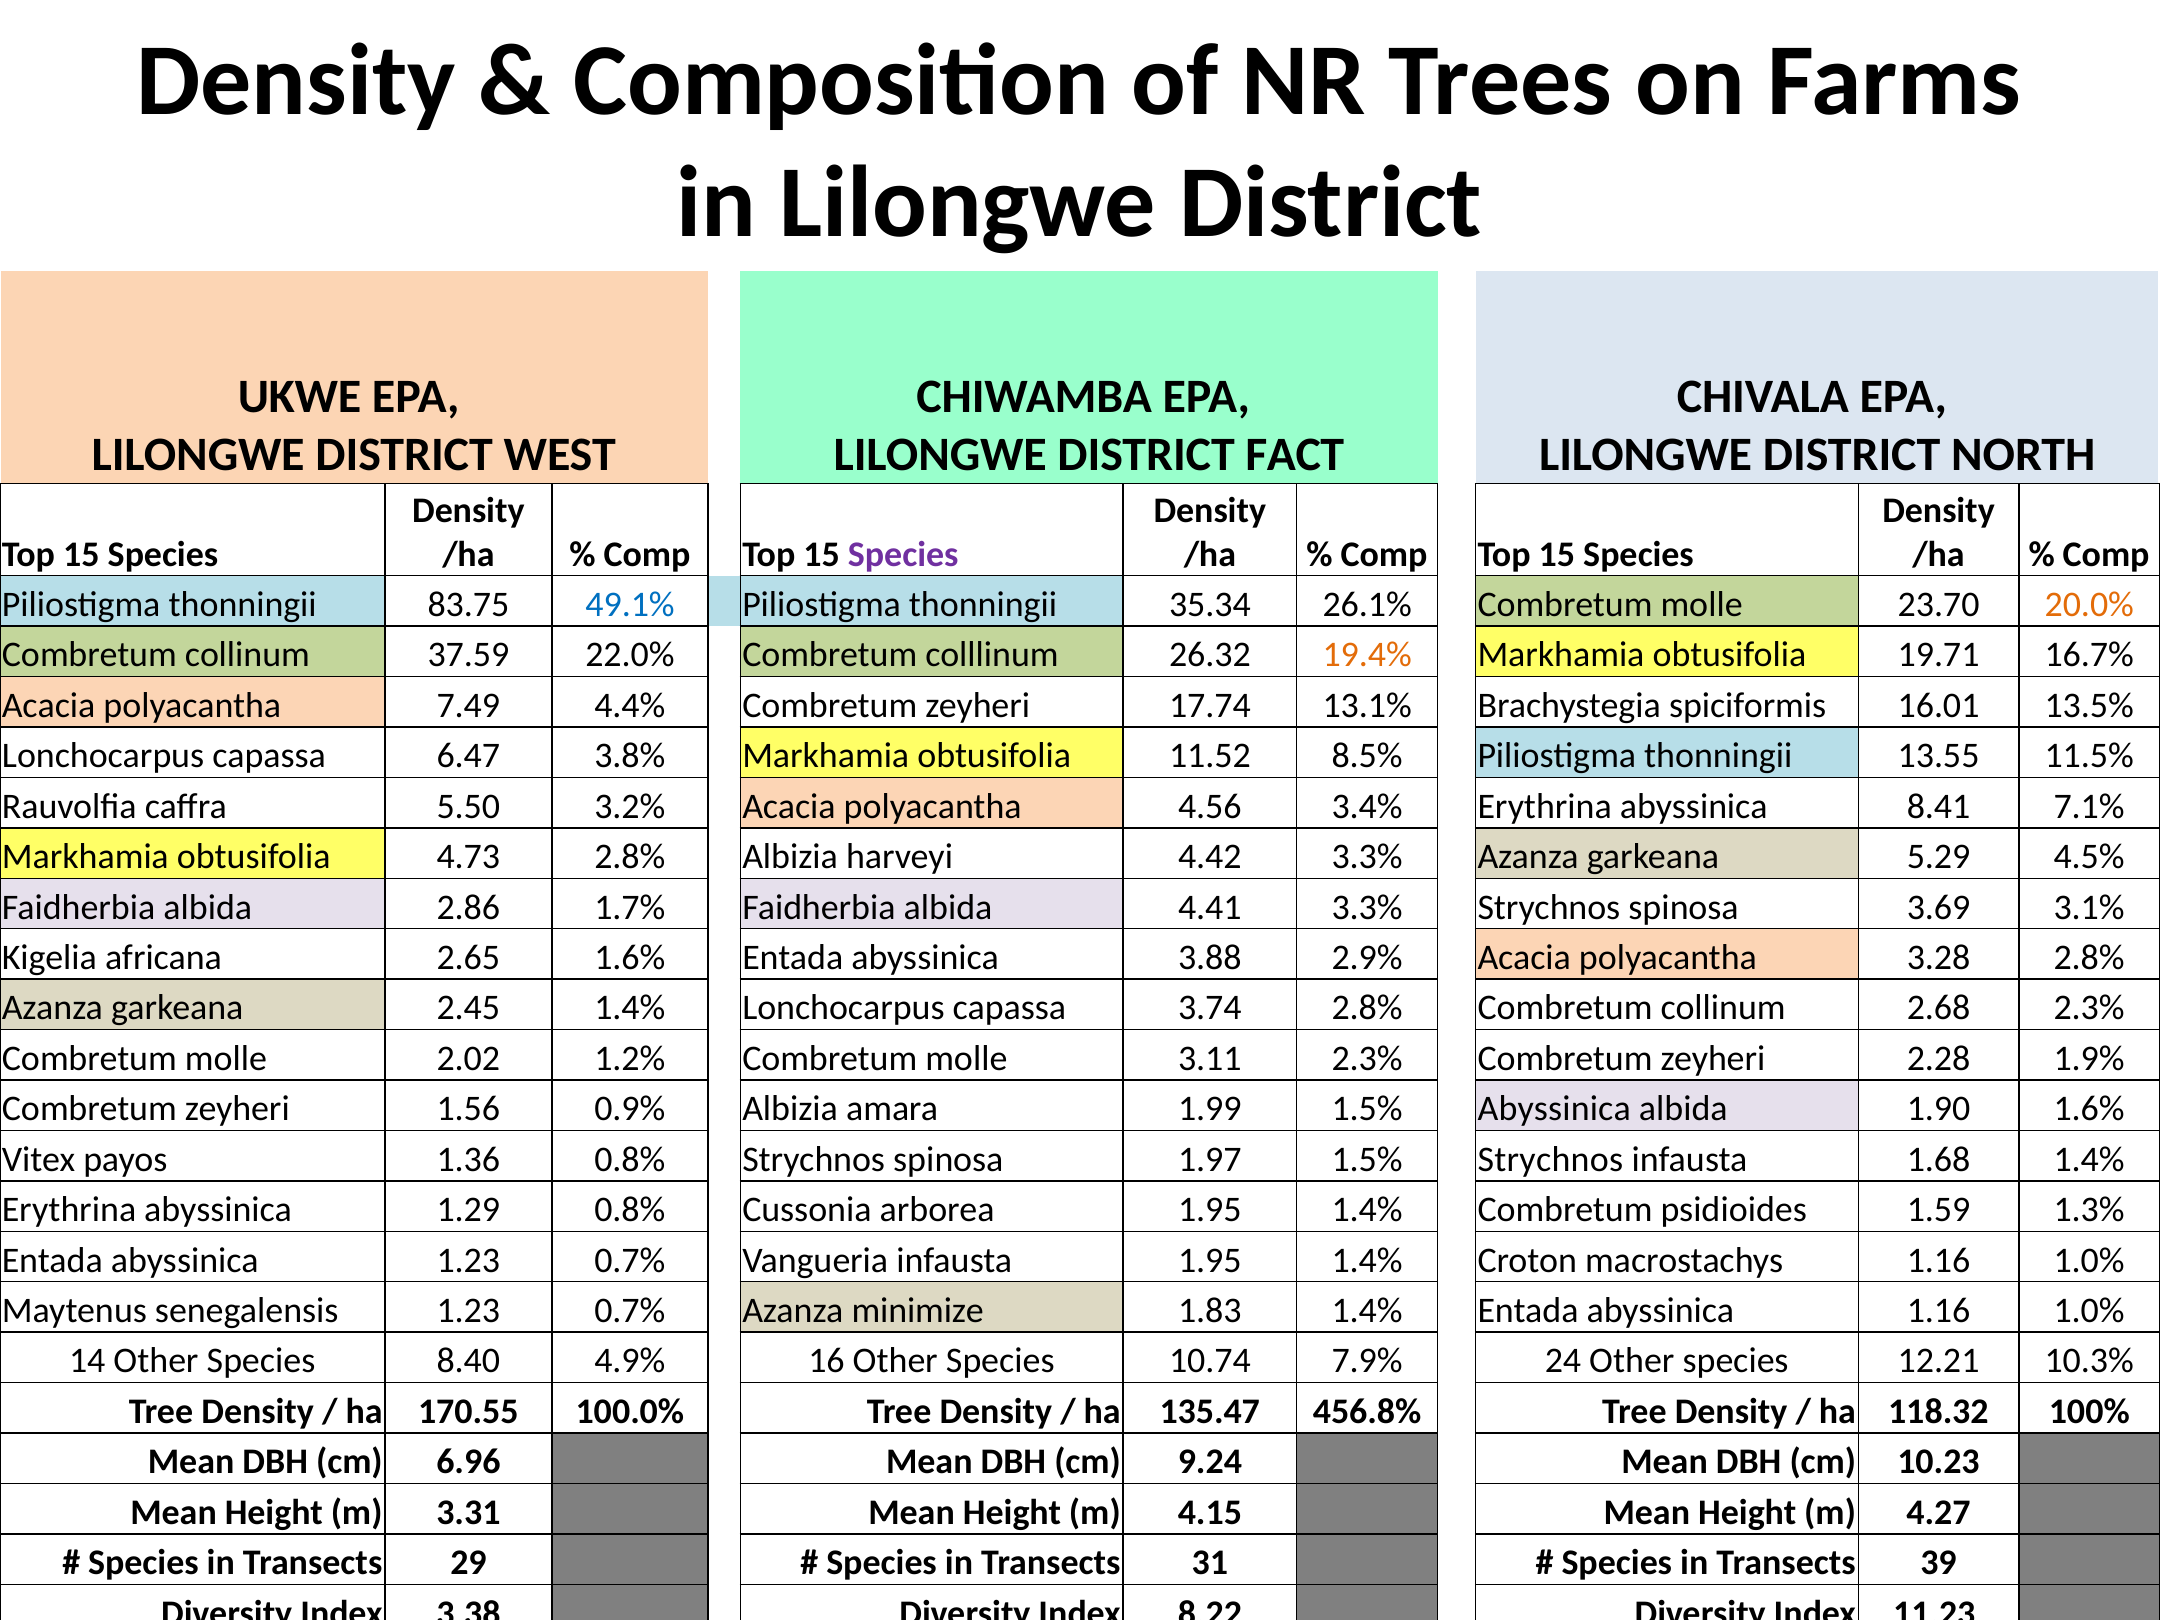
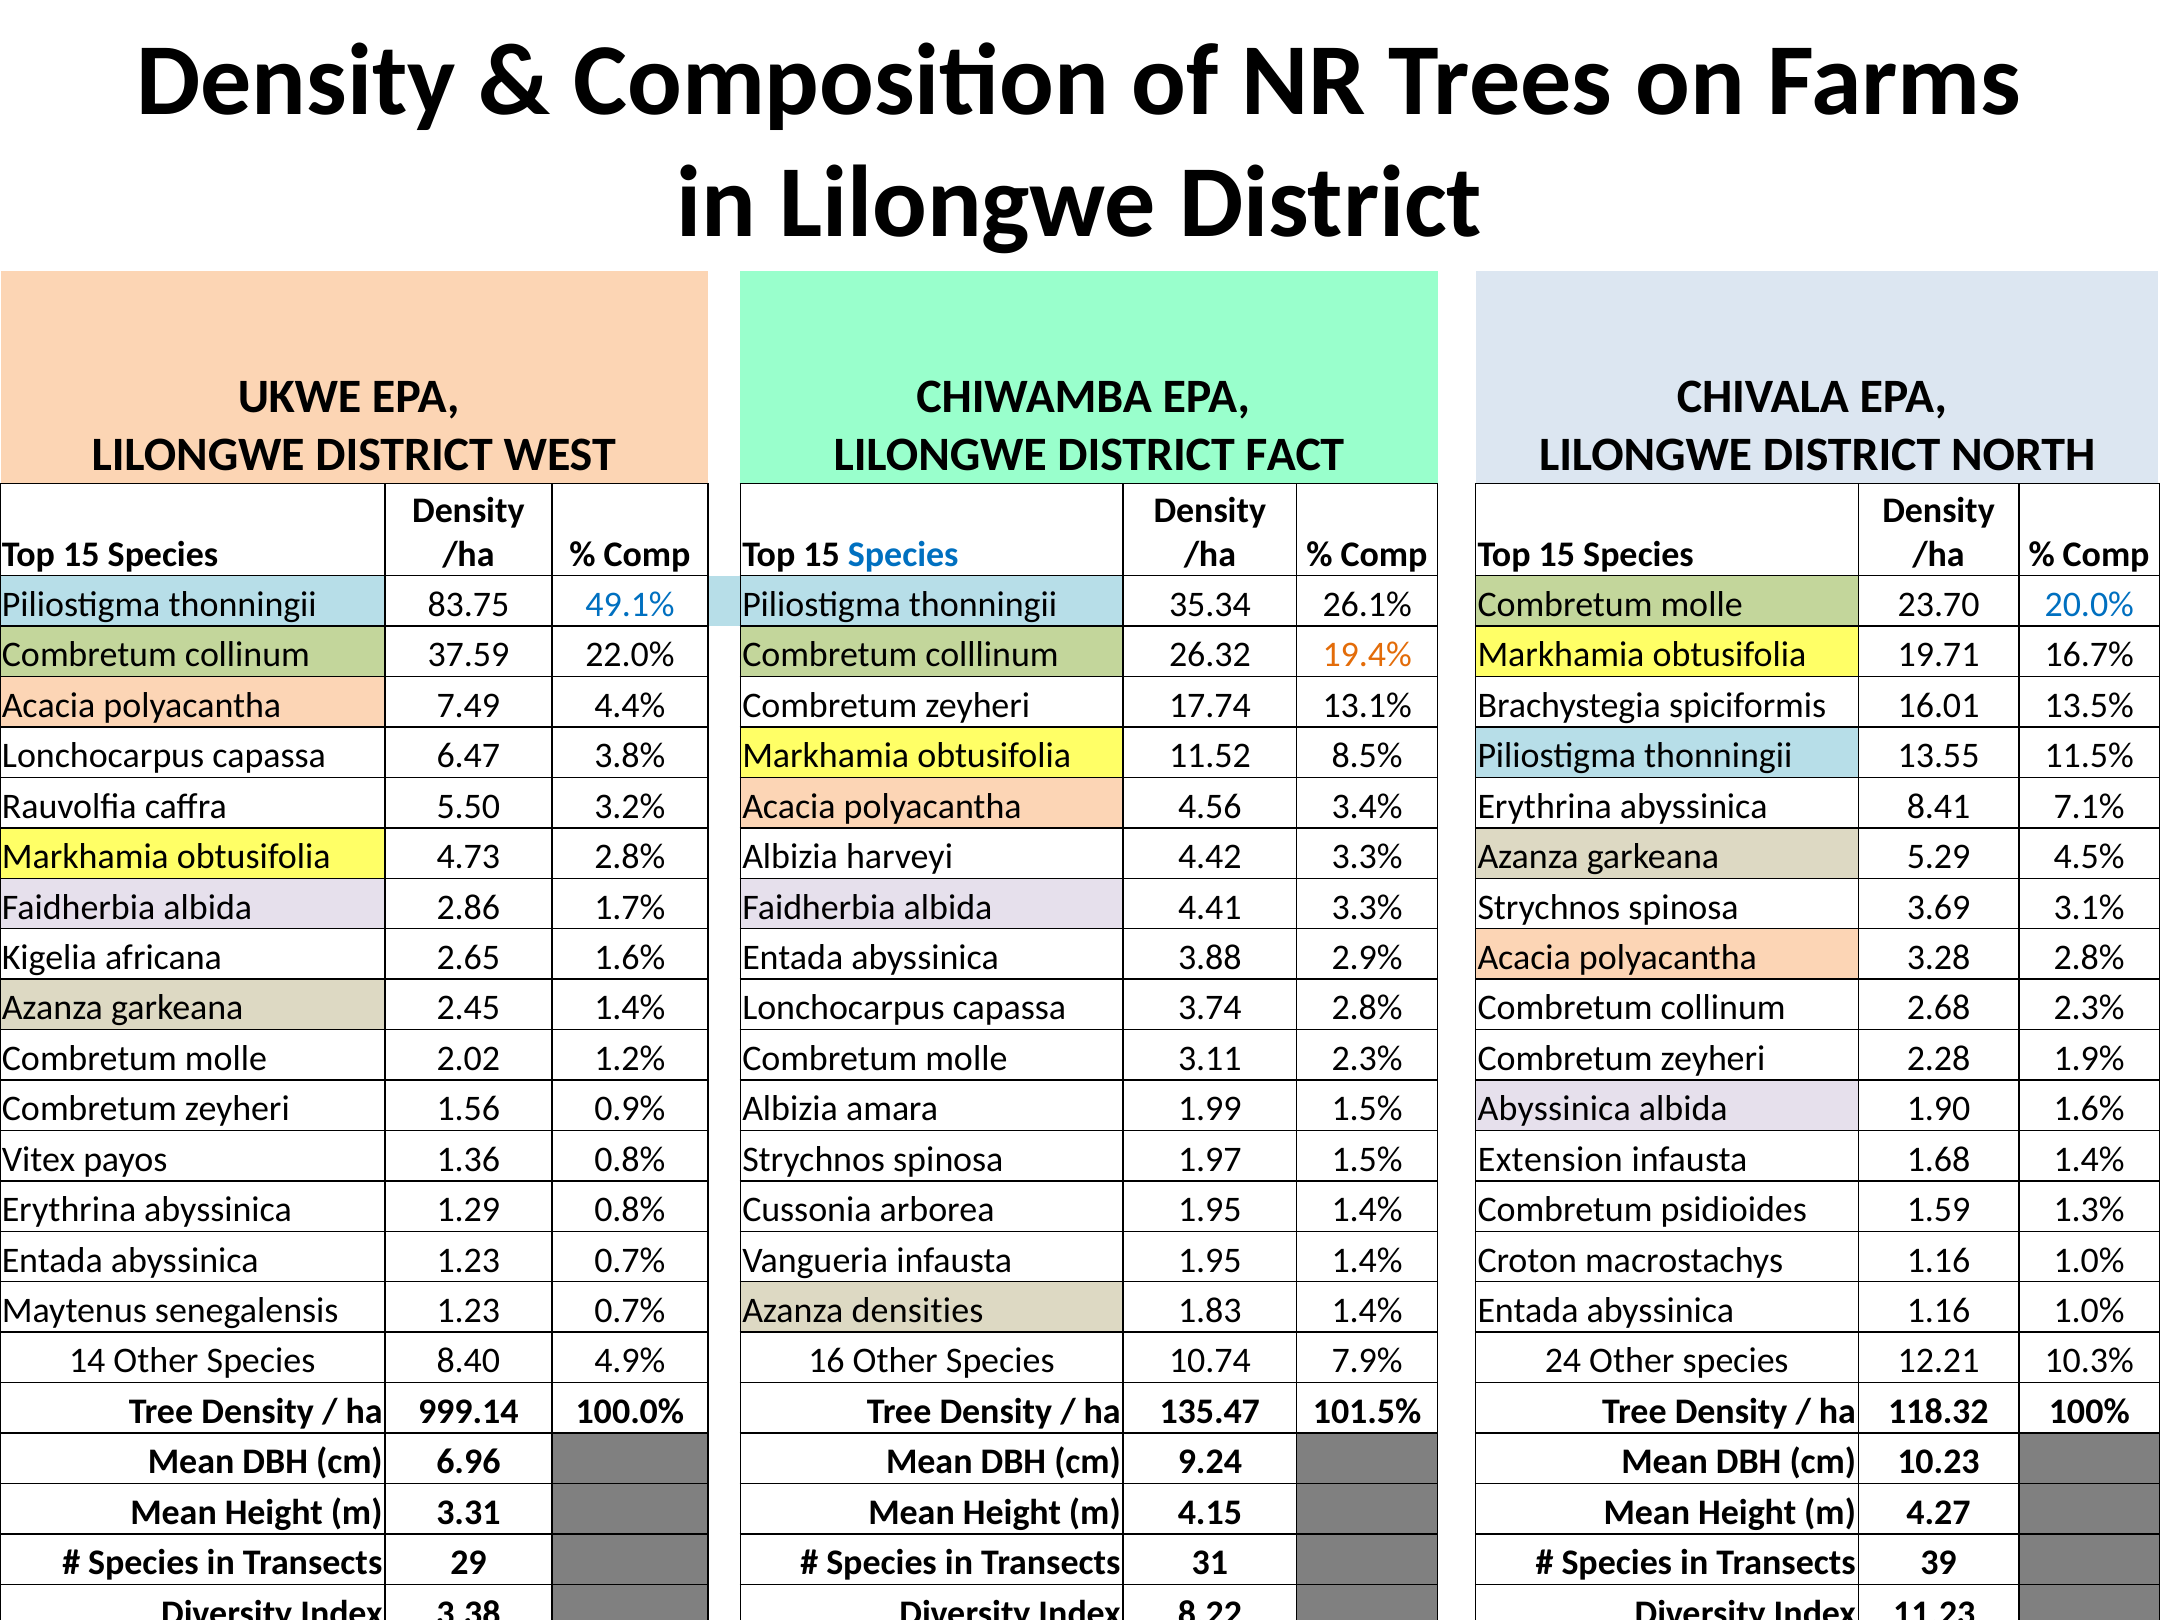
Species at (903, 554) colour: purple -> blue
20.0% colour: orange -> blue
1.5% Strychnos: Strychnos -> Extension
minimize: minimize -> densities
170.55: 170.55 -> 999.14
456.8%: 456.8% -> 101.5%
